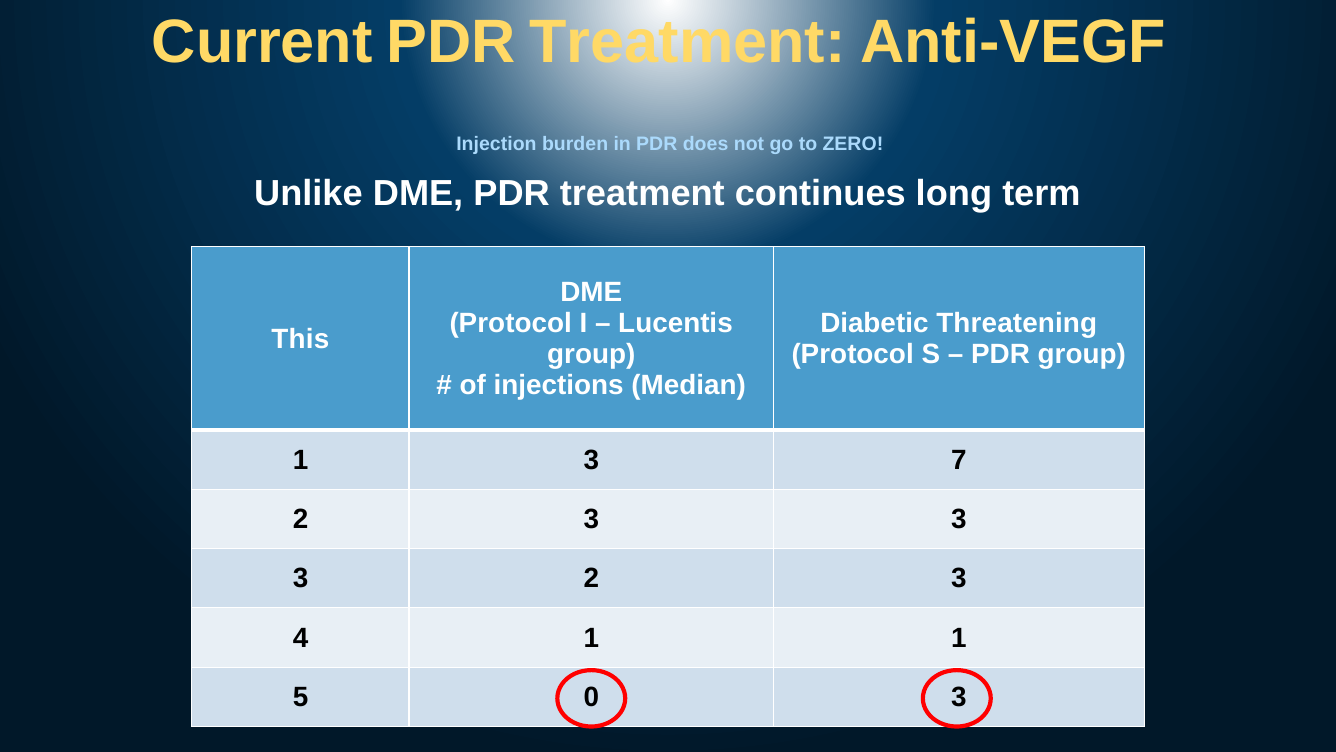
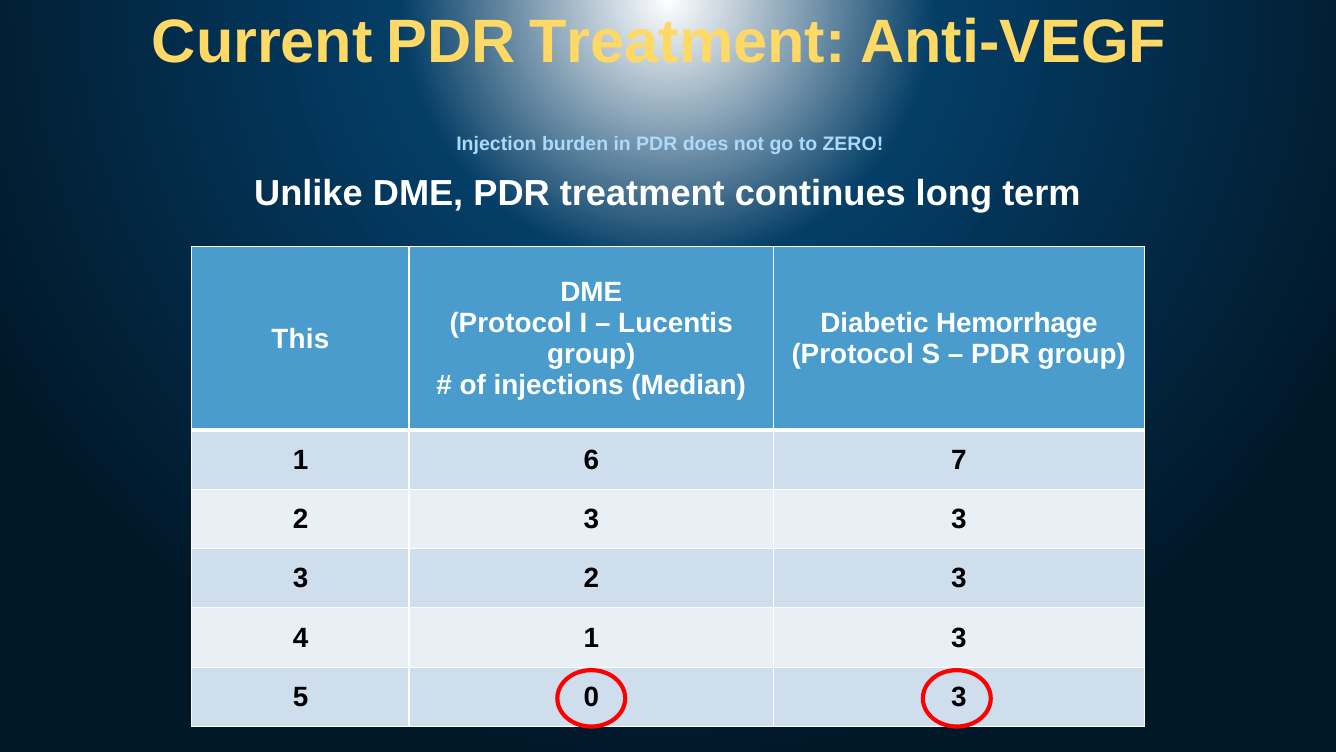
Threatening: Threatening -> Hemorrhage
1 3: 3 -> 6
1 1: 1 -> 3
